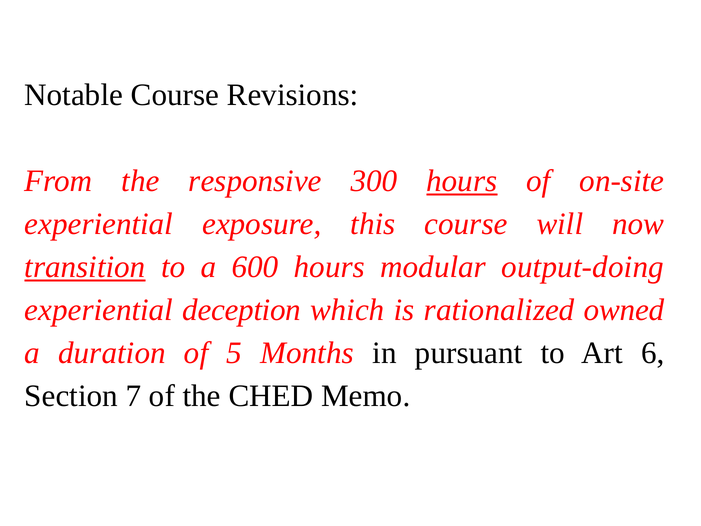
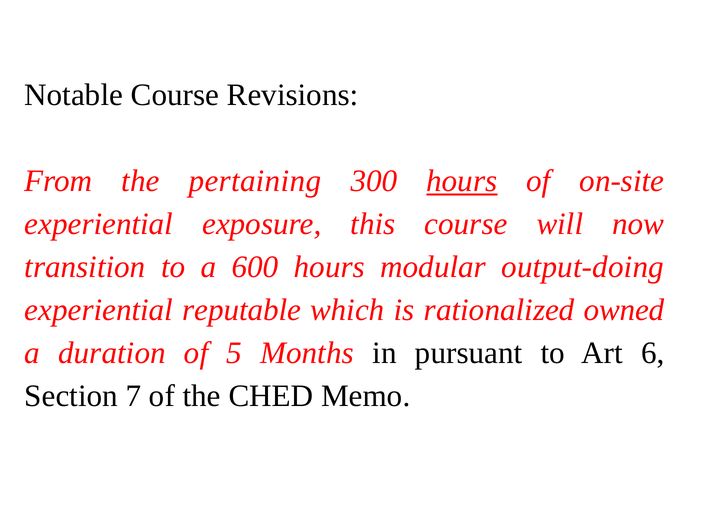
responsive: responsive -> pertaining
transition underline: present -> none
deception: deception -> reputable
